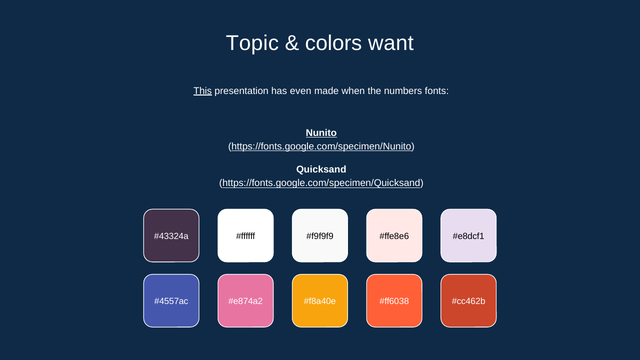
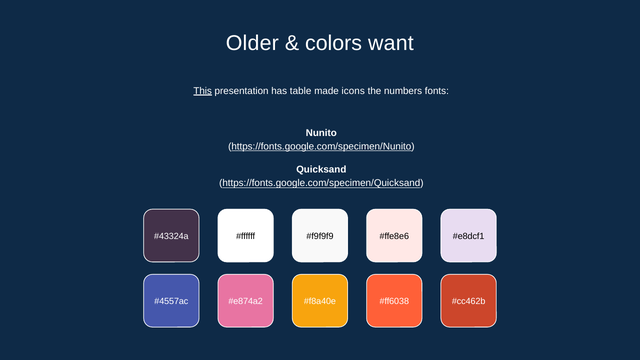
Topic: Topic -> Older
even: even -> table
when: when -> icons
Nunito underline: present -> none
